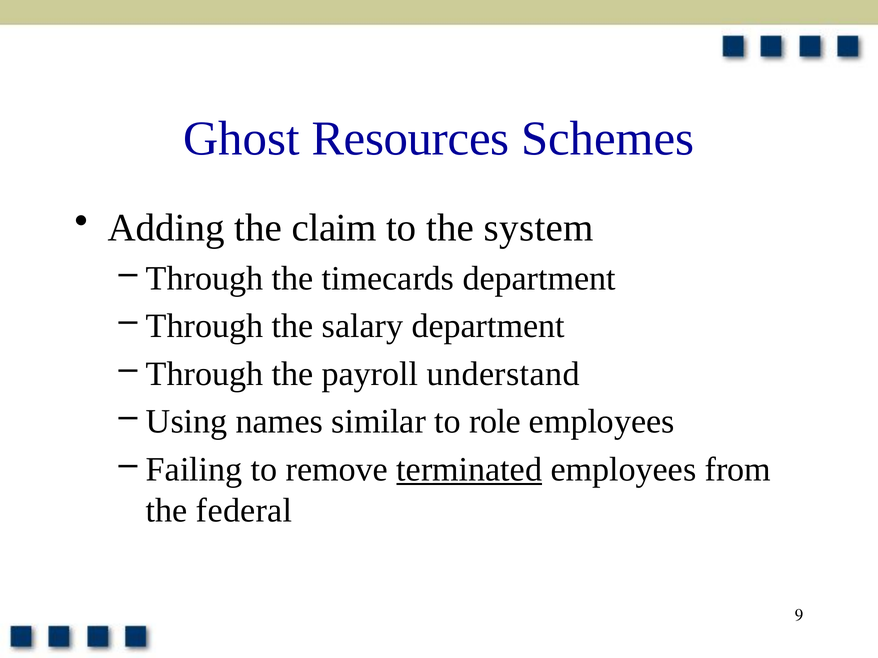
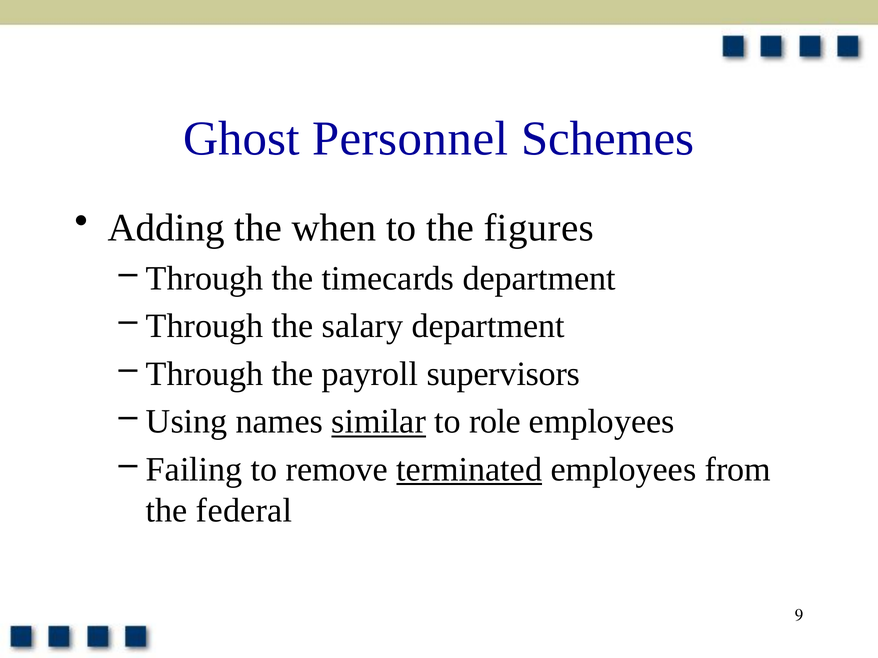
Resources: Resources -> Personnel
claim: claim -> when
system: system -> figures
understand: understand -> supervisors
similar underline: none -> present
